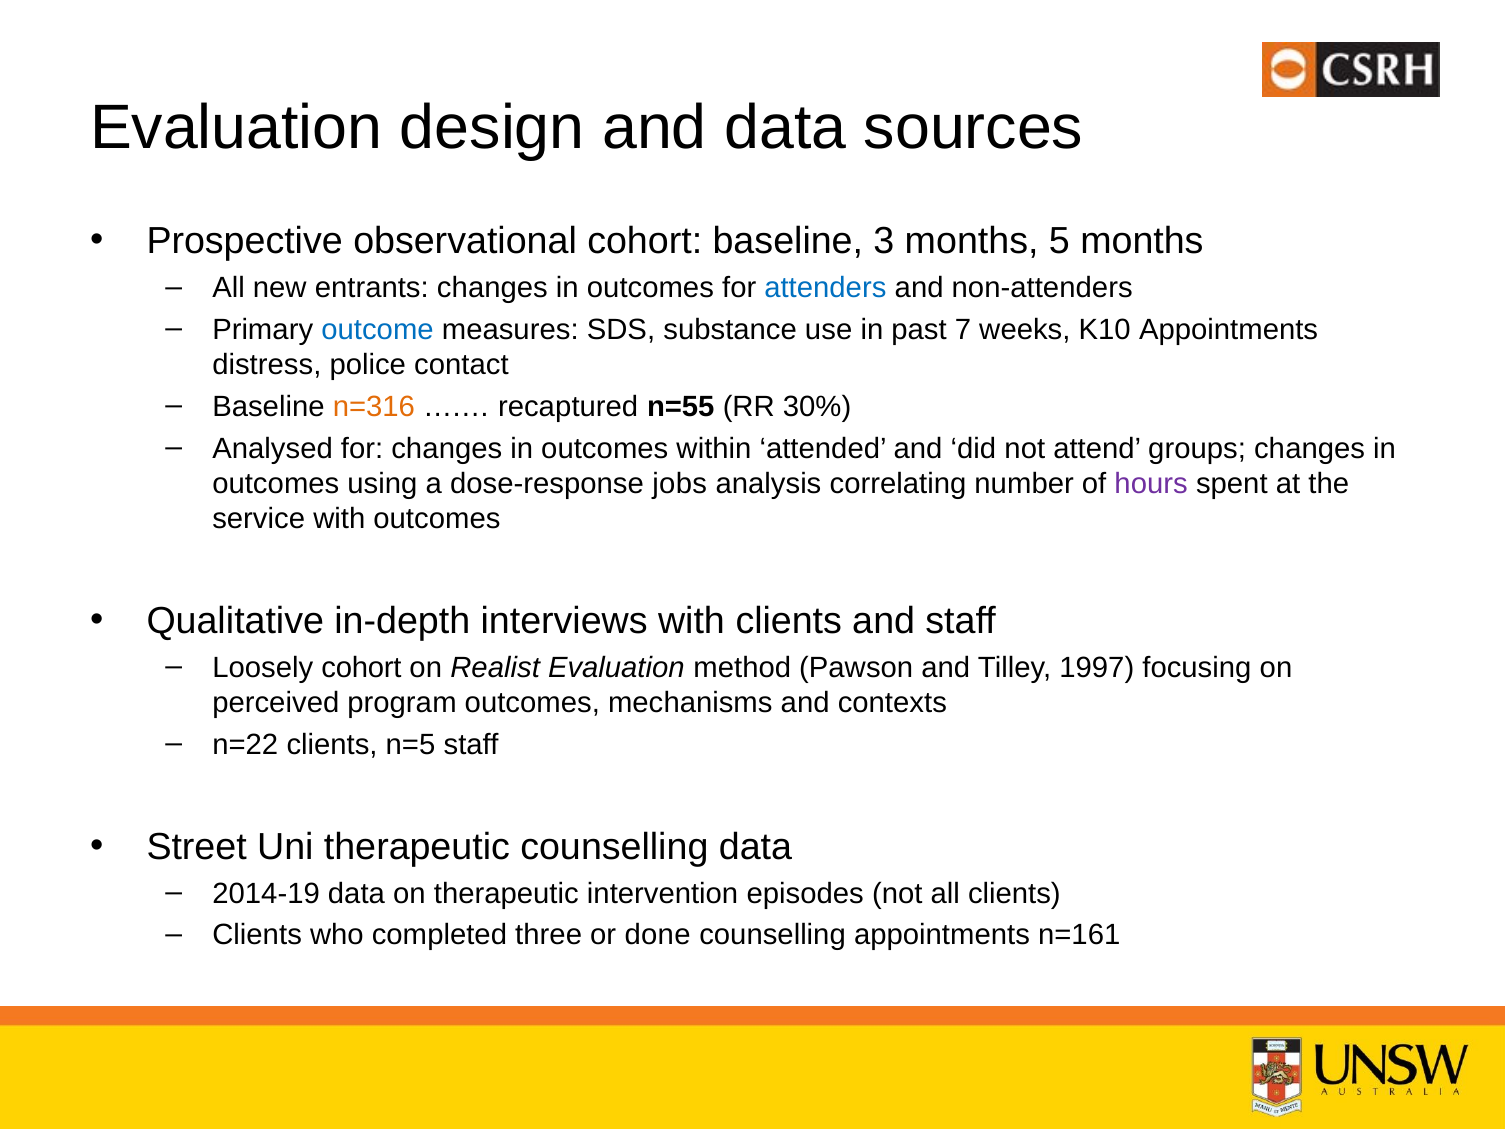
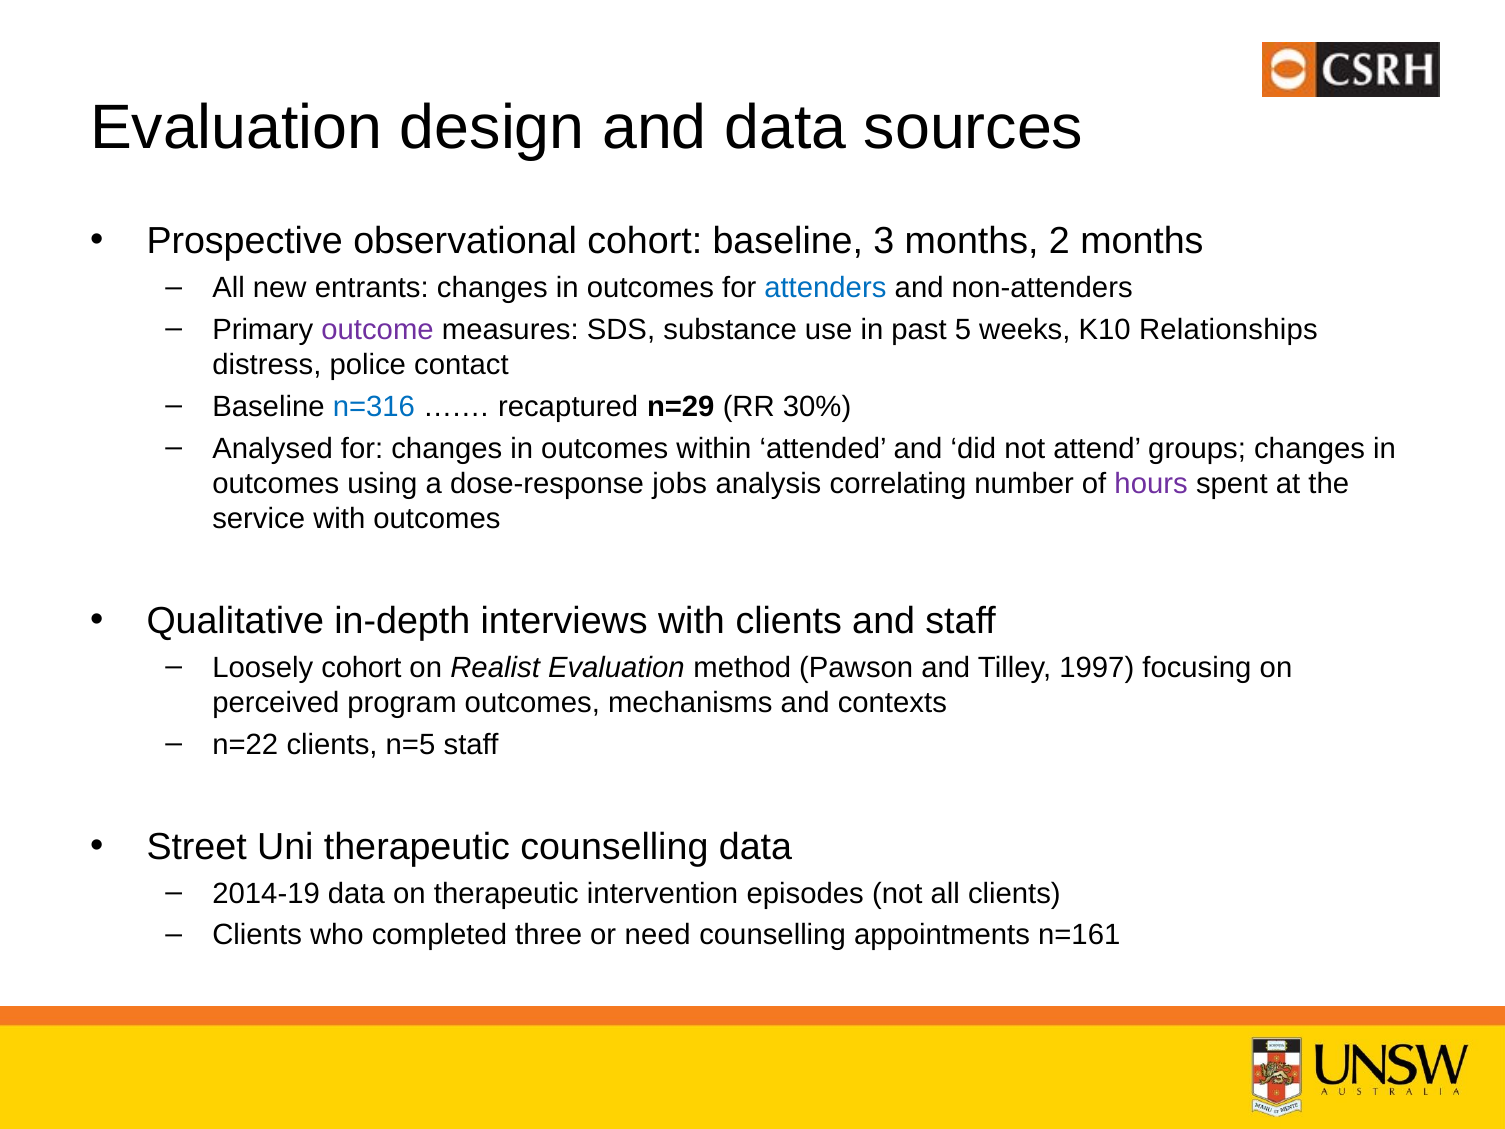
5: 5 -> 2
outcome colour: blue -> purple
7: 7 -> 5
K10 Appointments: Appointments -> Relationships
n=316 colour: orange -> blue
n=55: n=55 -> n=29
done: done -> need
